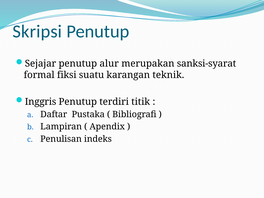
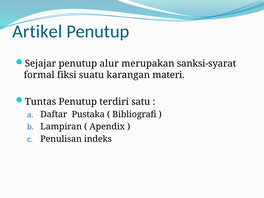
Skripsi: Skripsi -> Artikel
teknik: teknik -> materi
Inggris: Inggris -> Tuntas
titik: titik -> satu
